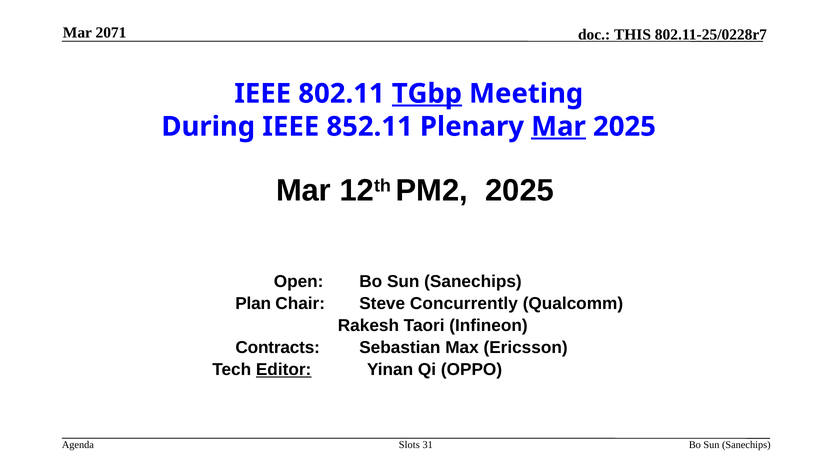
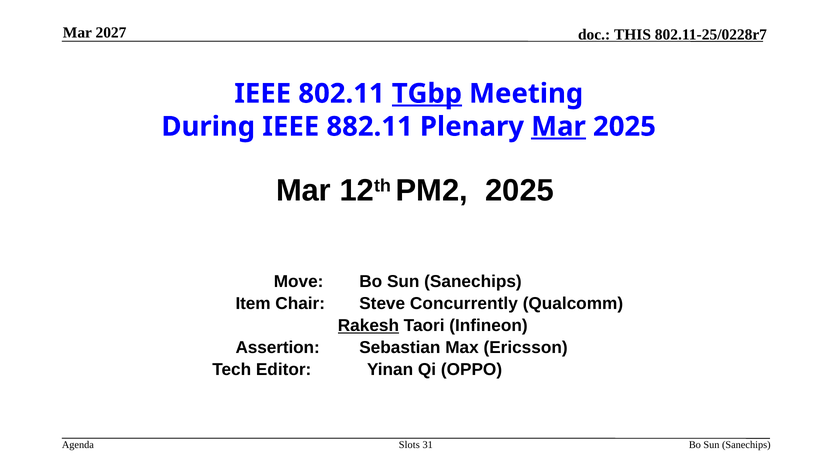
2071: 2071 -> 2027
852.11: 852.11 -> 882.11
Open: Open -> Move
Plan: Plan -> Item
Rakesh underline: none -> present
Contracts: Contracts -> Assertion
Editor underline: present -> none
